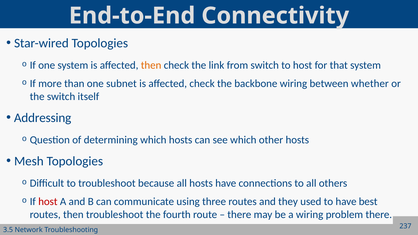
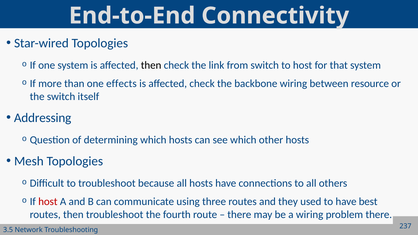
then at (151, 65) colour: orange -> black
subnet: subnet -> effects
whether: whether -> resource
